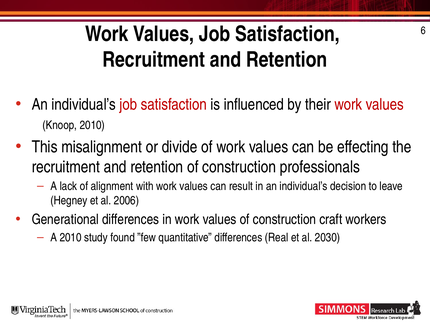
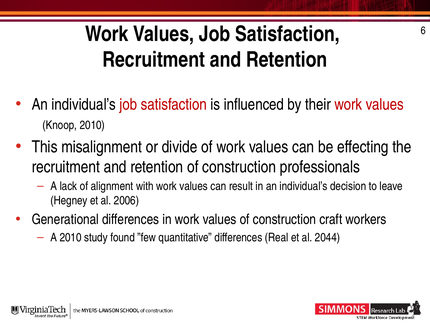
2030: 2030 -> 2044
